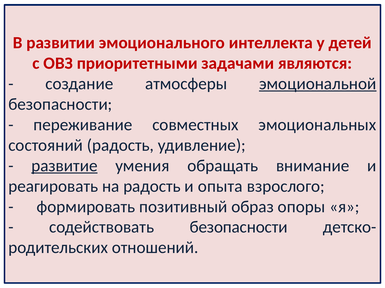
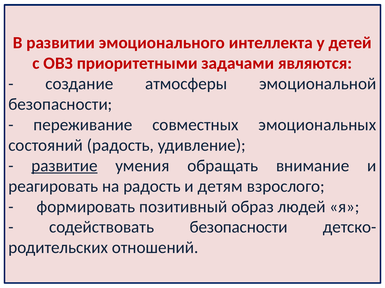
эмоциональной underline: present -> none
опыта: опыта -> детям
опоры: опоры -> людей
